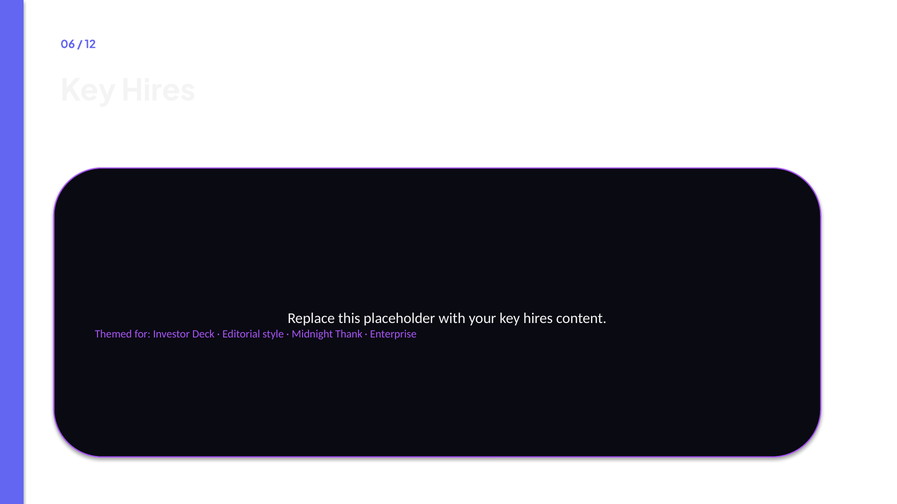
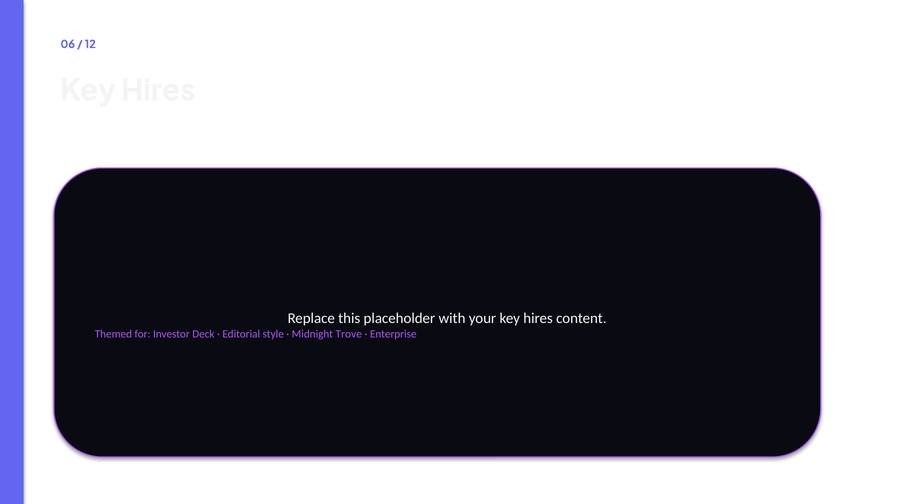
Thank: Thank -> Trove
